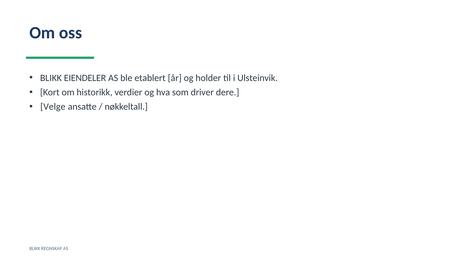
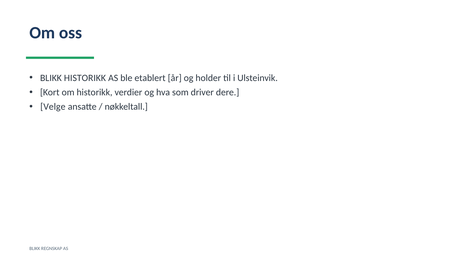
BLIKK EIENDELER: EIENDELER -> HISTORIKK
